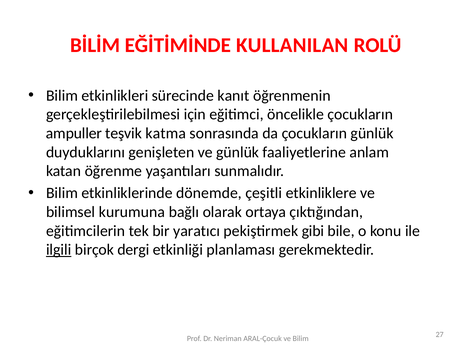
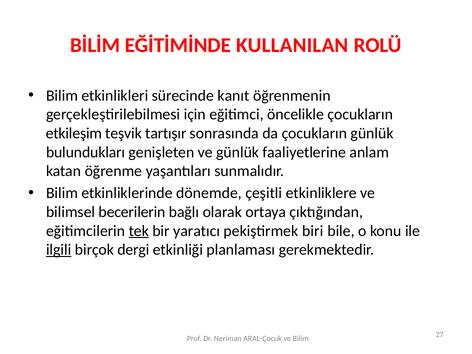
ampuller: ampuller -> etkileşim
katma: katma -> tartışır
duyduklarını: duyduklarını -> bulundukları
kurumuna: kurumuna -> becerilerin
tek underline: none -> present
gibi: gibi -> biri
